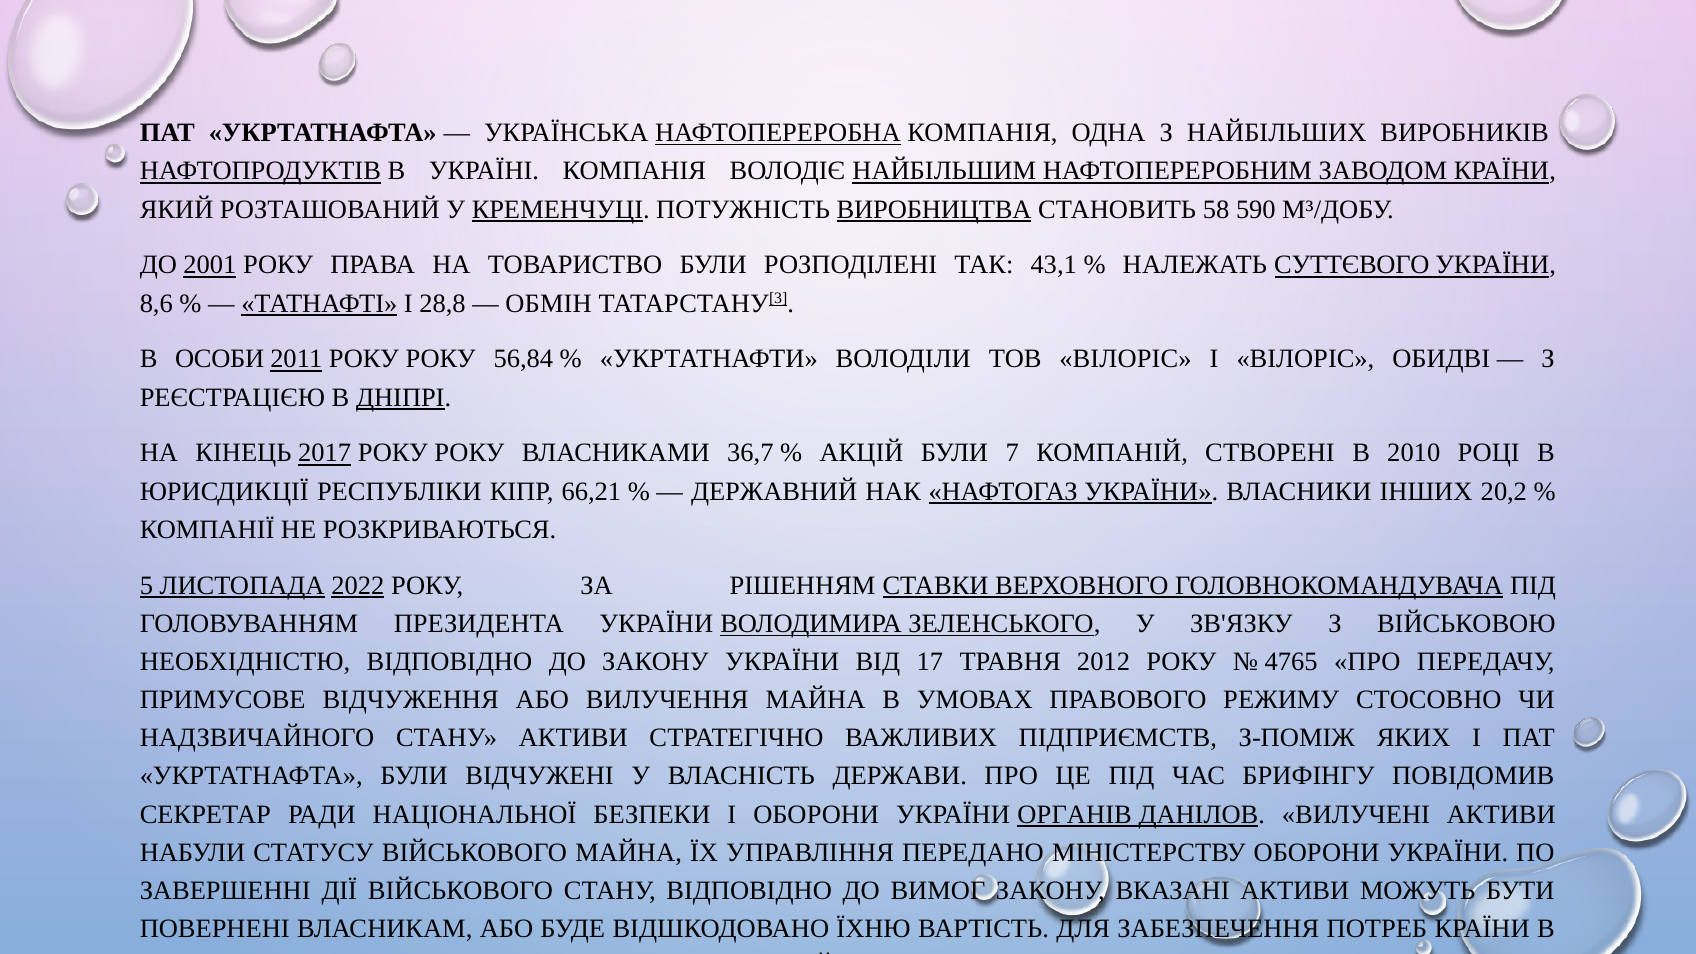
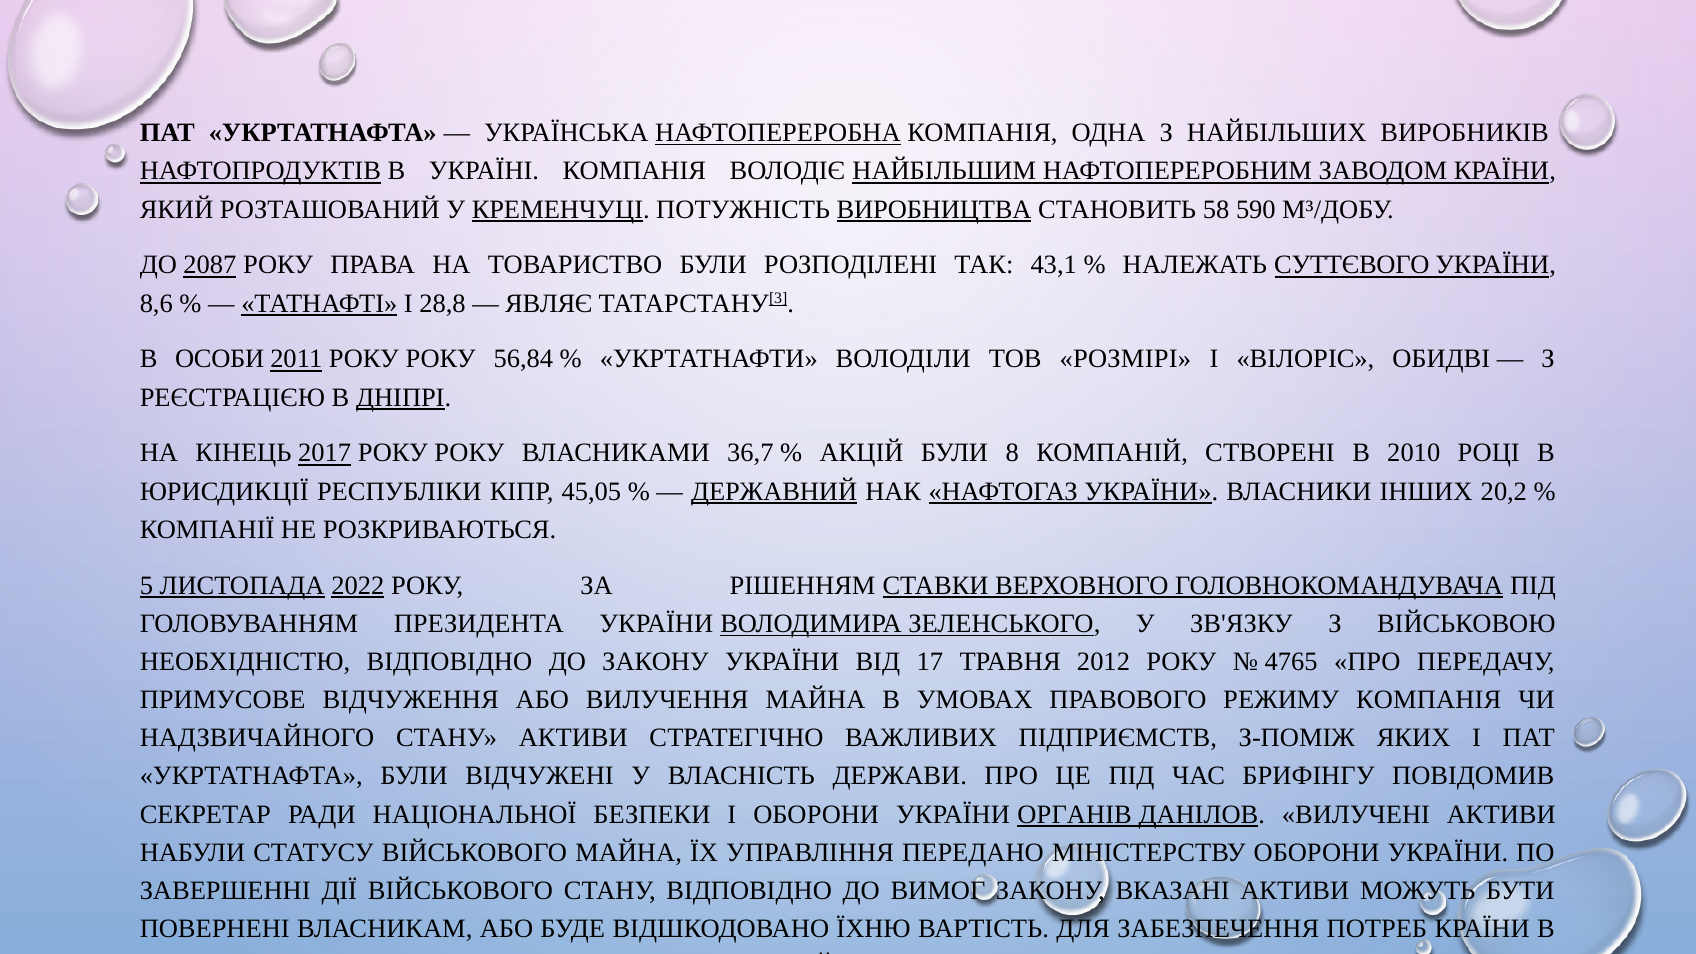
2001: 2001 -> 2087
ОБМІН: ОБМІН -> ЯВЛЯЄ
ТОВ ВІЛОРІС: ВІЛОРІС -> РОЗМІРІ
7: 7 -> 8
66,21: 66,21 -> 45,05
ДЕРЖАВНИЙ underline: none -> present
РЕЖИМУ СТОСОВНО: СТОСОВНО -> КОМПАНІЯ
